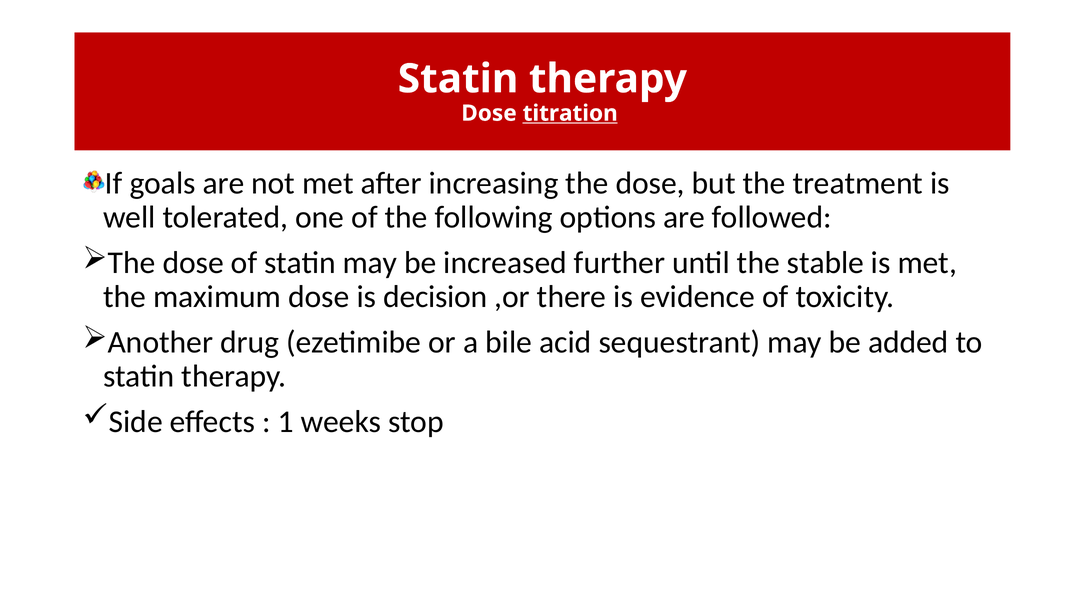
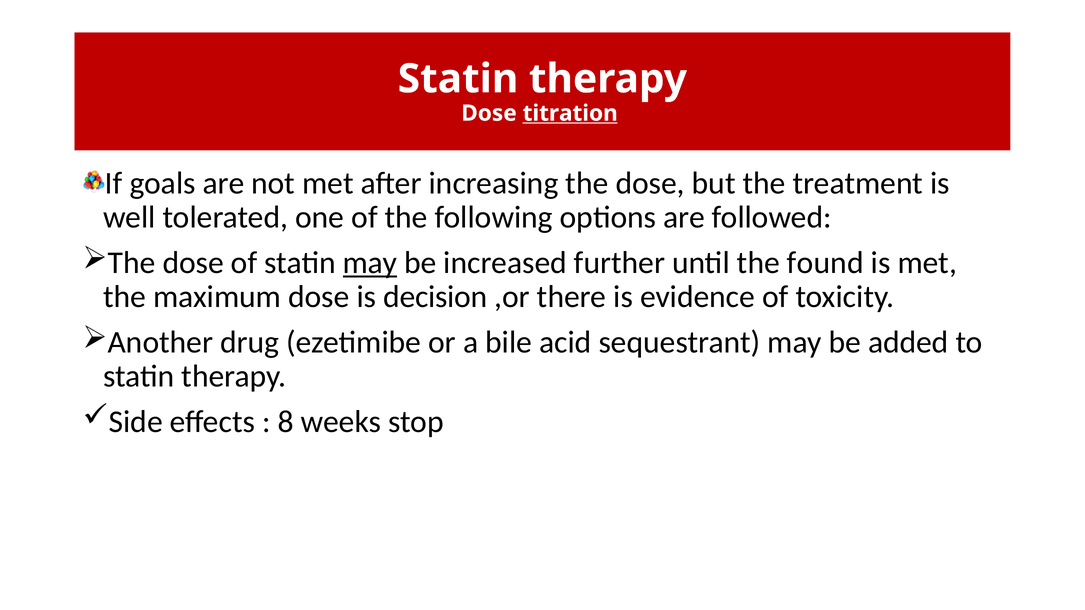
may at (370, 263) underline: none -> present
stable: stable -> found
1: 1 -> 8
